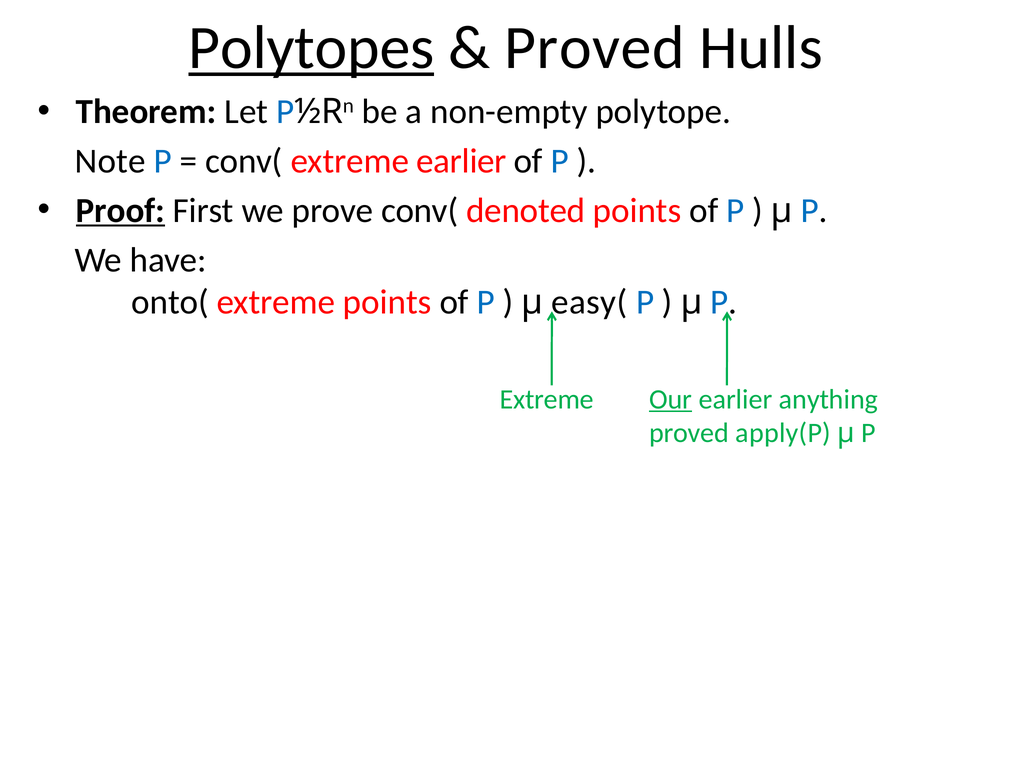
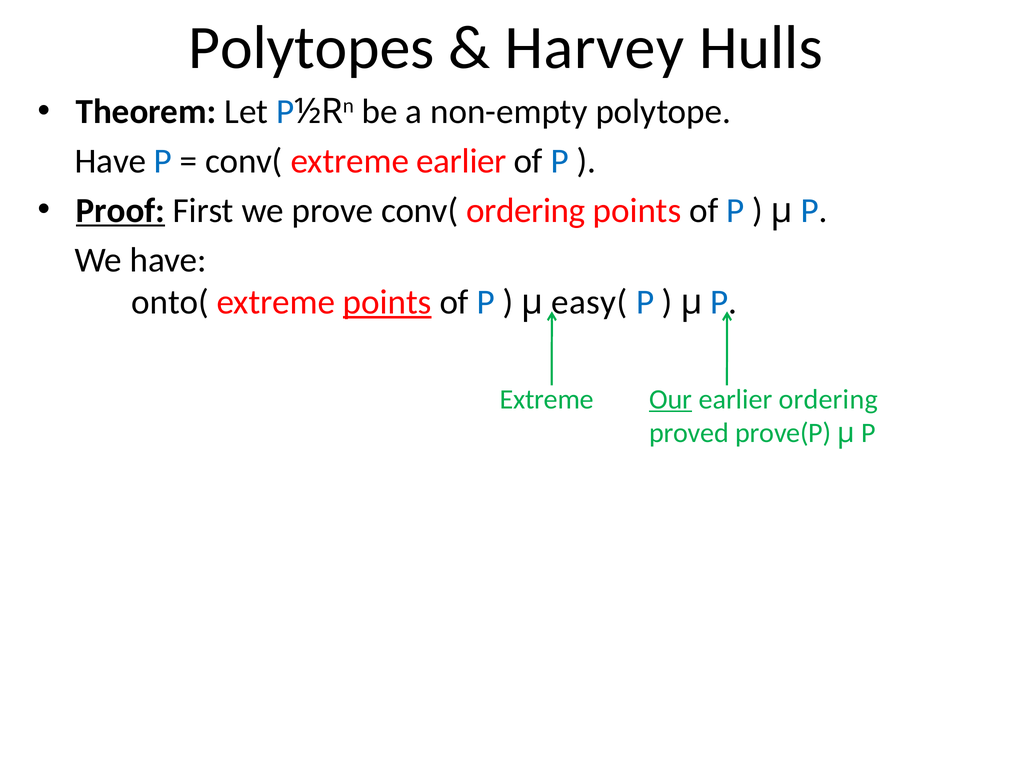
Polytopes underline: present -> none
Proved at (594, 48): Proved -> Harvey
Note at (110, 161): Note -> Have
conv( denoted: denoted -> ordering
points at (387, 302) underline: none -> present
earlier anything: anything -> ordering
apply(P: apply(P -> prove(P
